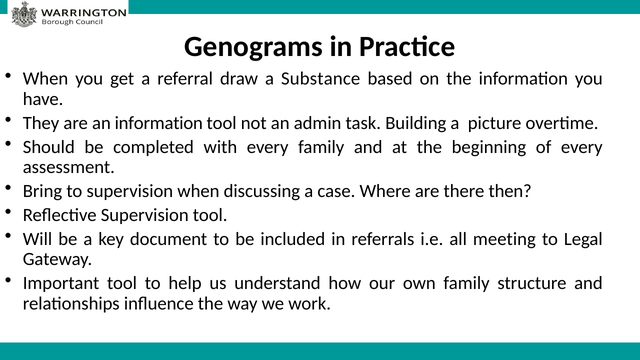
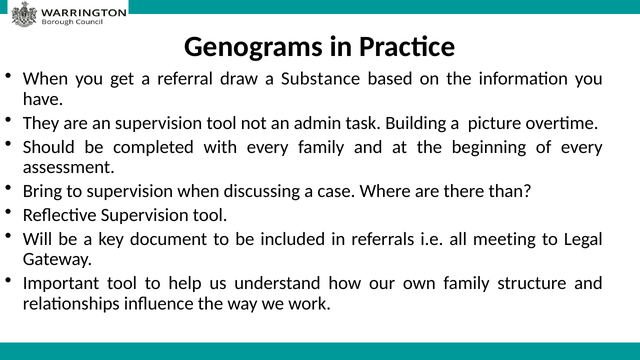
an information: information -> supervision
then: then -> than
